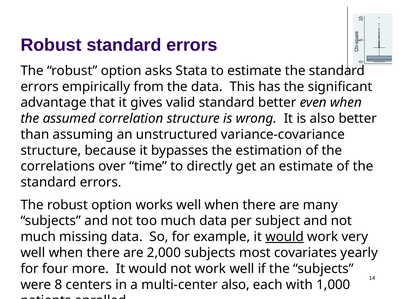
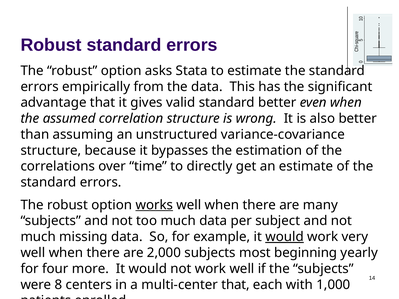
works underline: none -> present
covariates: covariates -> beginning
multi-center also: also -> that
